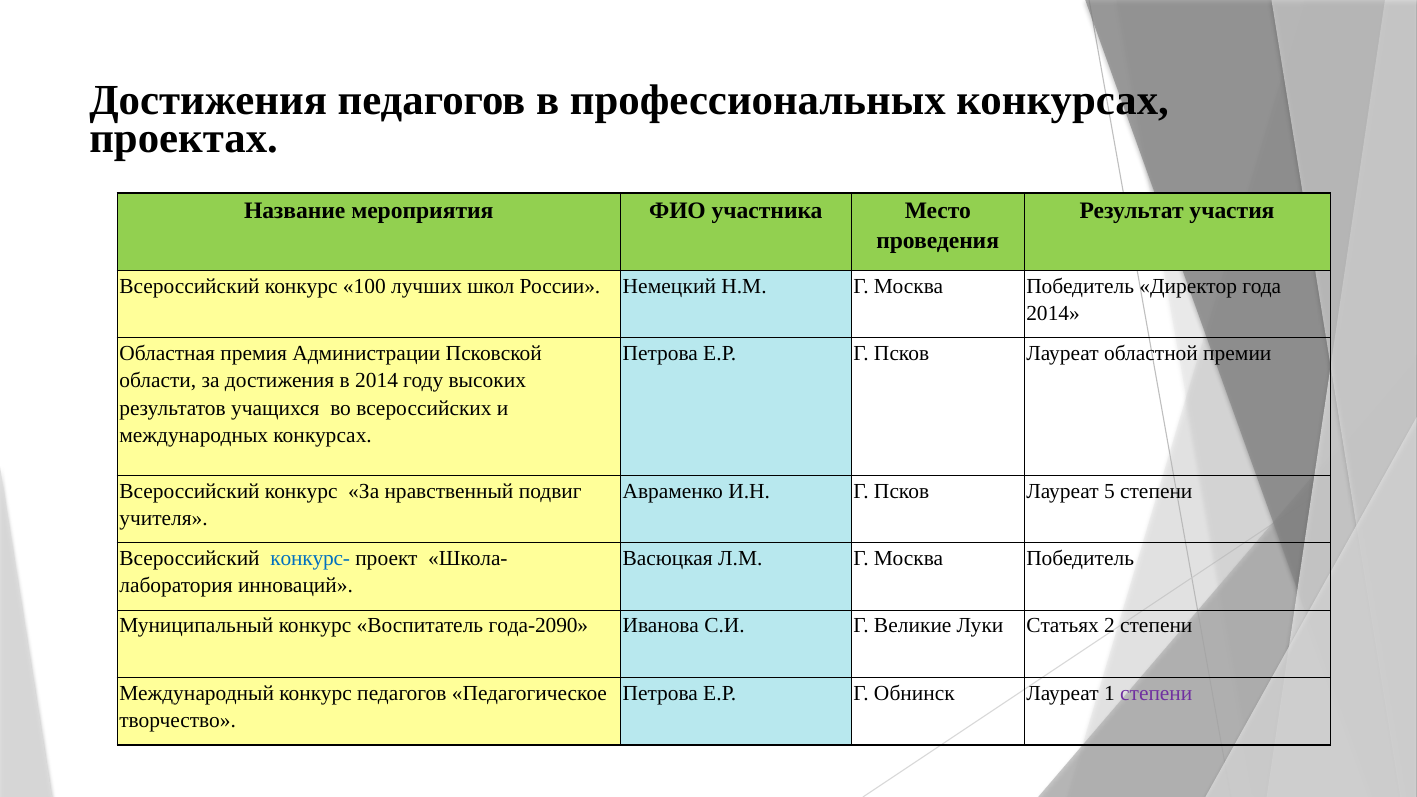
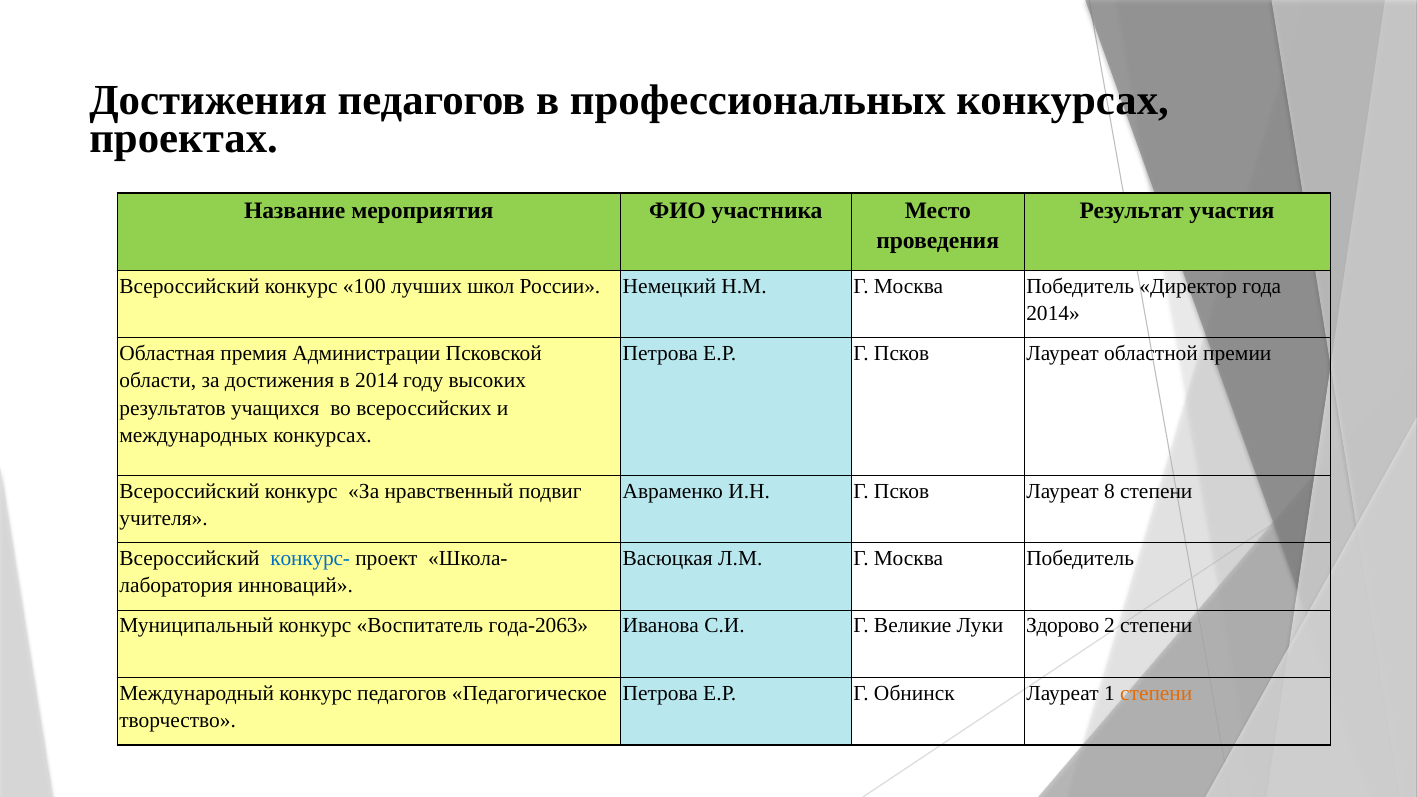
5: 5 -> 8
года-2090: года-2090 -> года-2063
Статьях: Статьях -> Здорово
степени at (1156, 693) colour: purple -> orange
